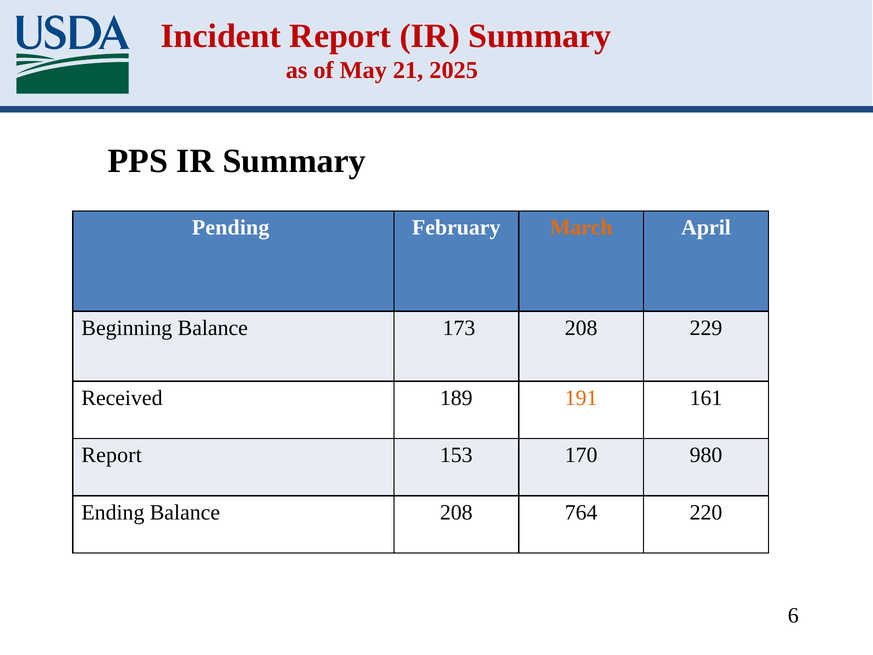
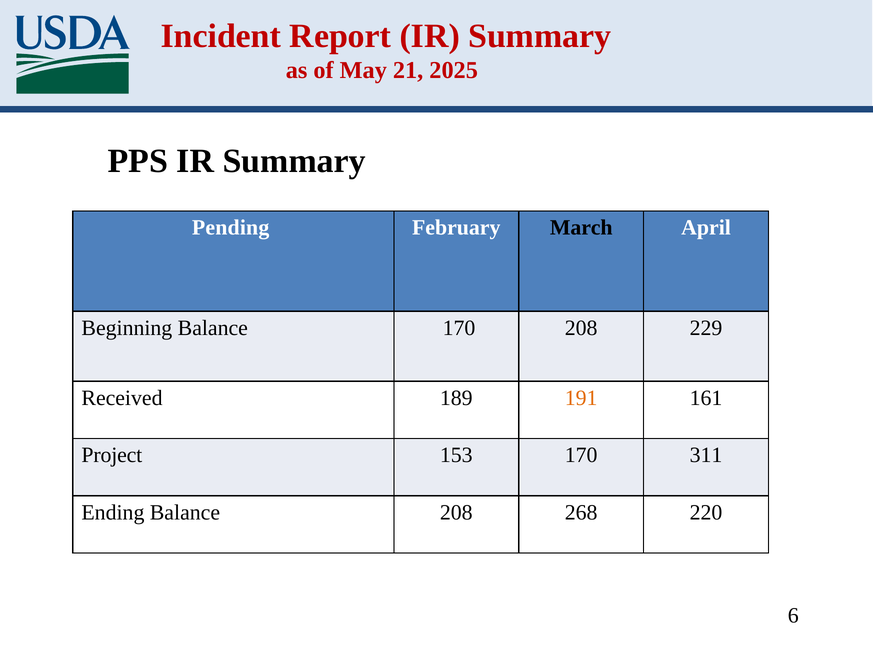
March colour: orange -> black
Balance 173: 173 -> 170
Report at (112, 455): Report -> Project
980: 980 -> 311
764: 764 -> 268
